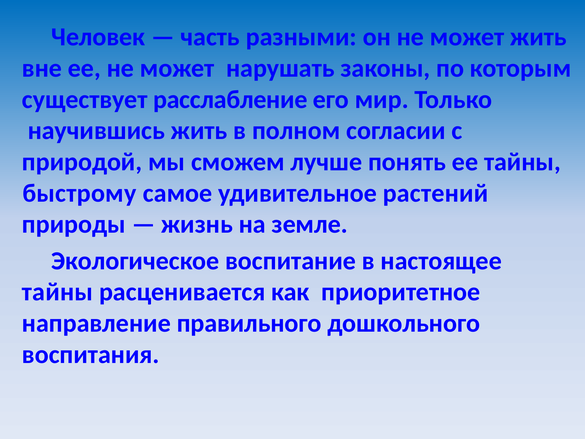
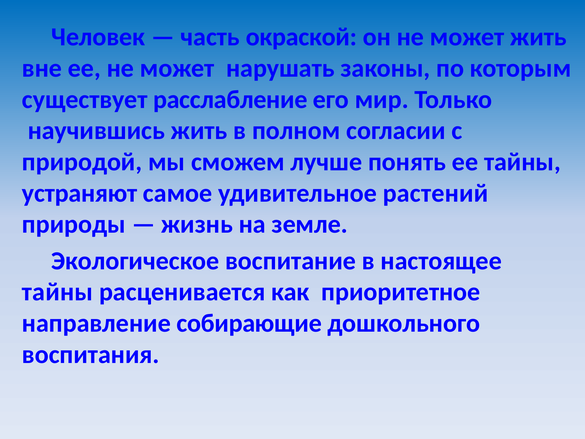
разными: разными -> окраской
быстрому: быстрому -> устраняют
правильного: правильного -> собирающие
